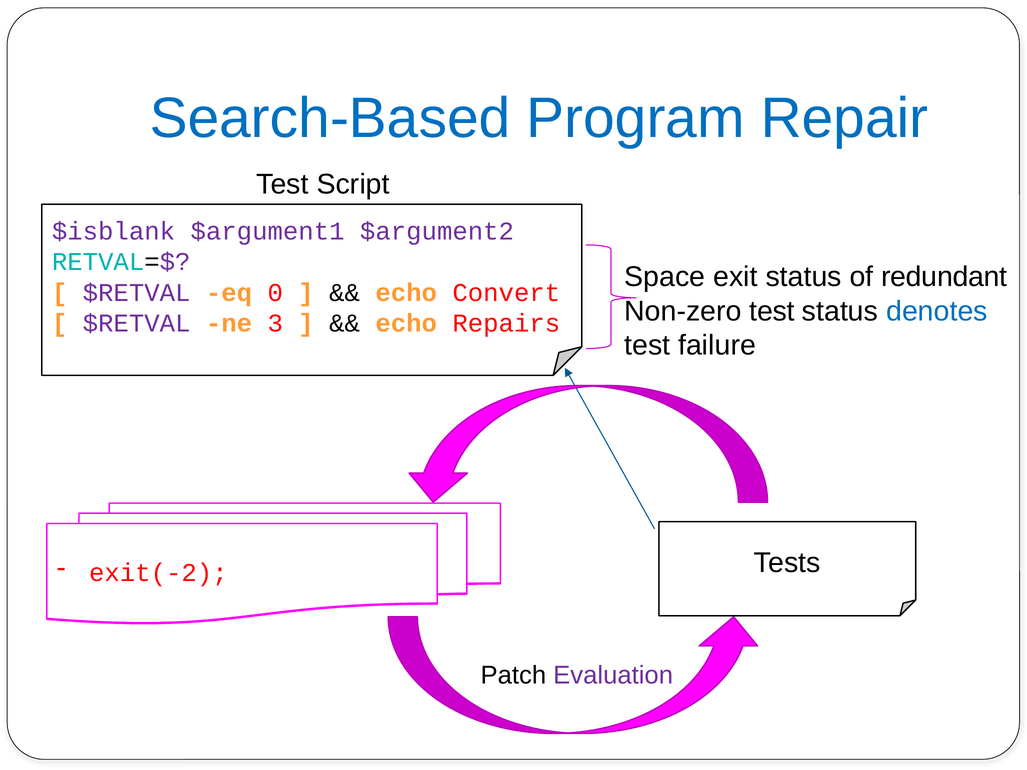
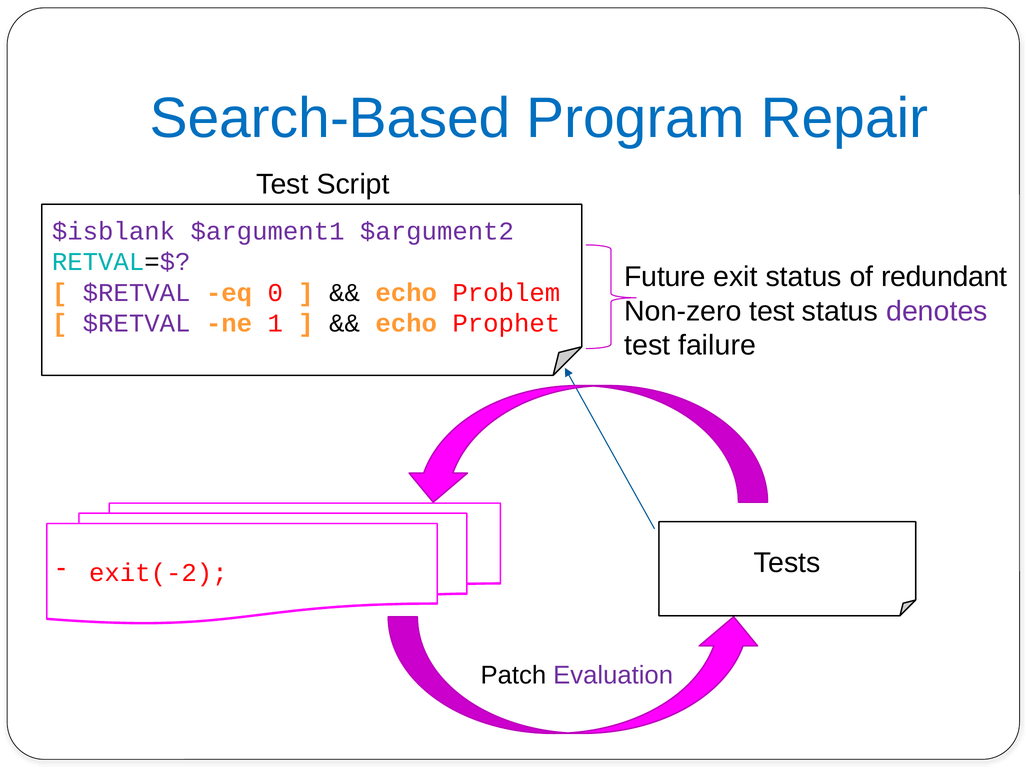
Space: Space -> Future
Convert: Convert -> Problem
denotes colour: blue -> purple
3: 3 -> 1
Repairs: Repairs -> Prophet
